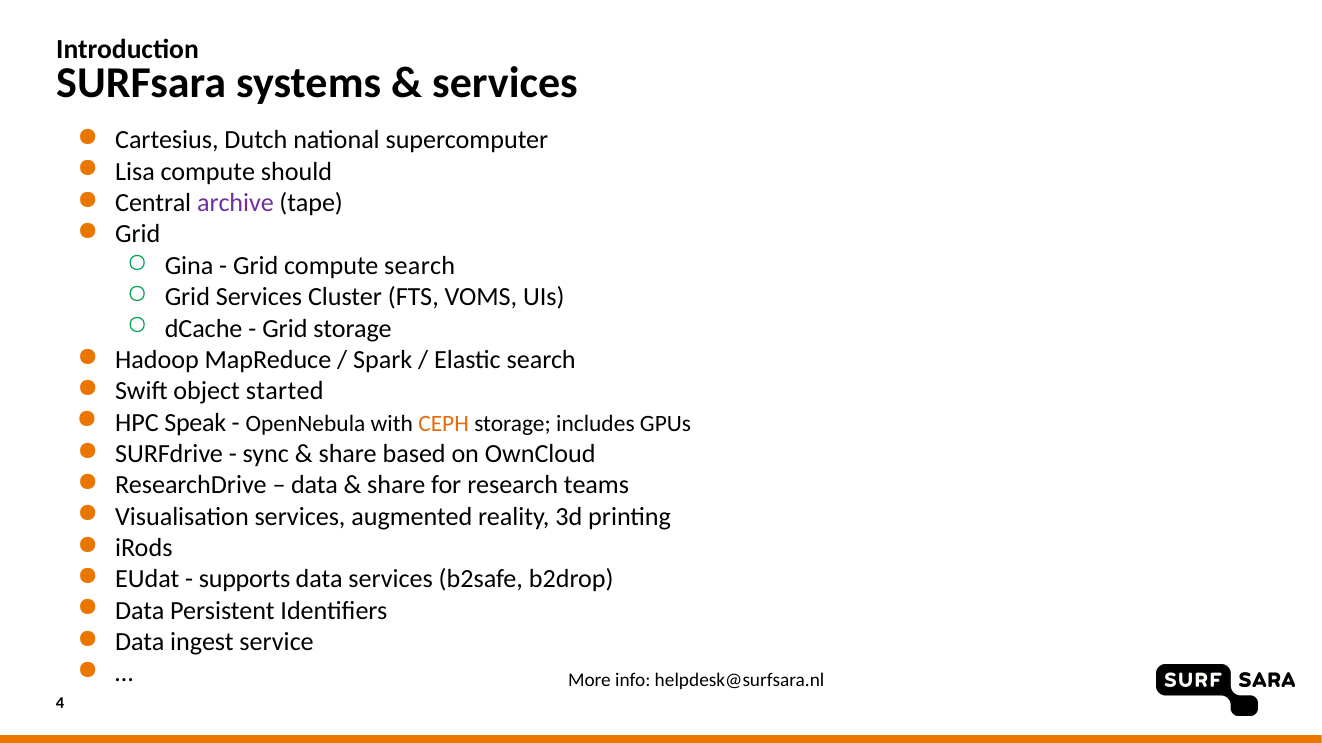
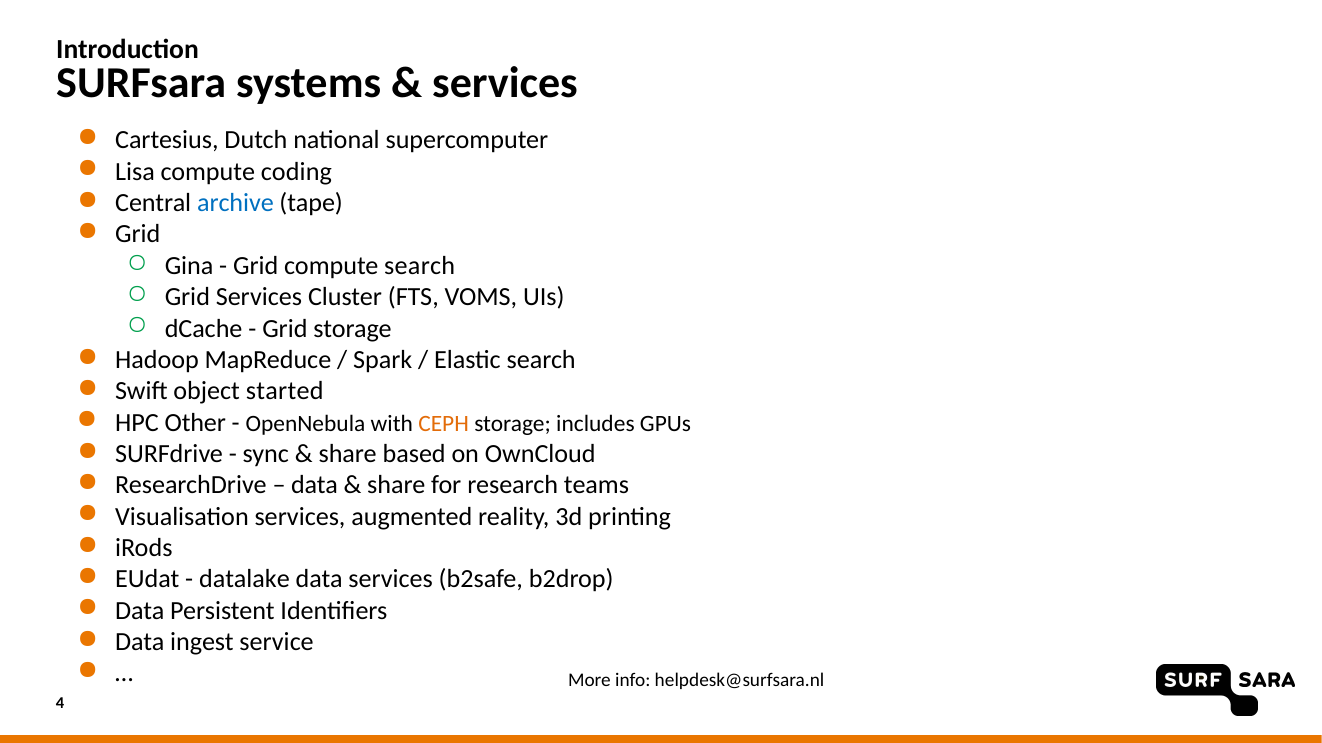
should: should -> coding
archive colour: purple -> blue
Speak: Speak -> Other
supports: supports -> datalake
